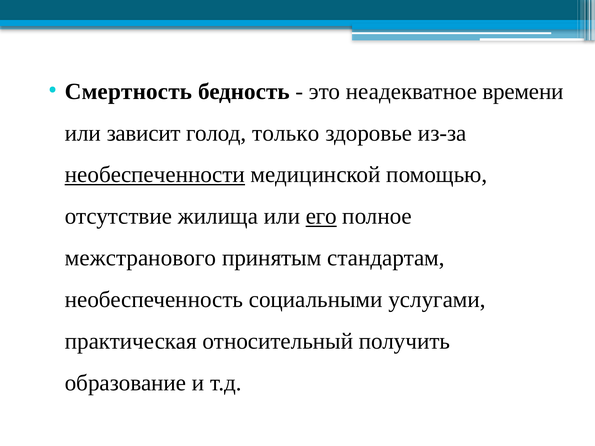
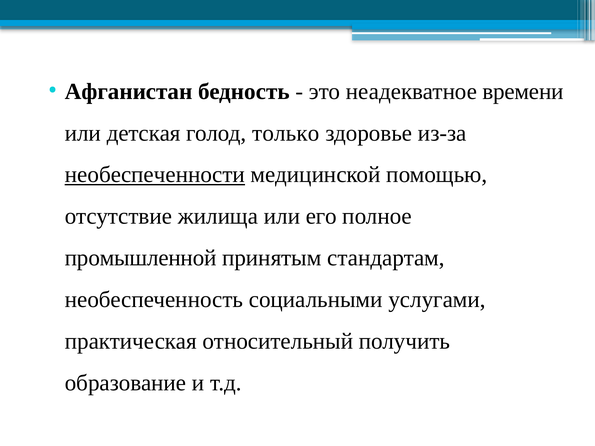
Смертность: Смертность -> Афганистан
зависит: зависит -> детская
его underline: present -> none
межстранового: межстранового -> промышленной
